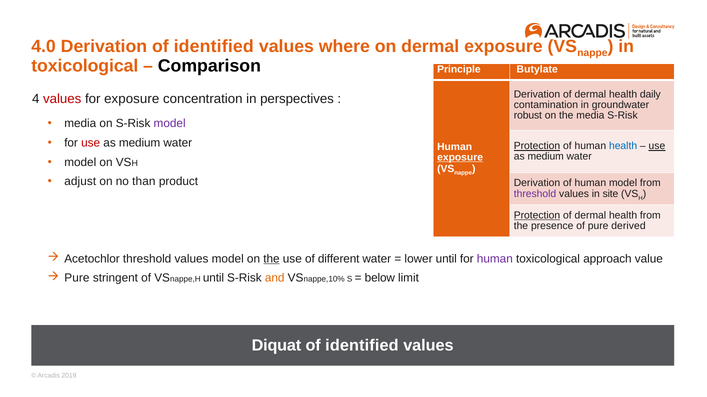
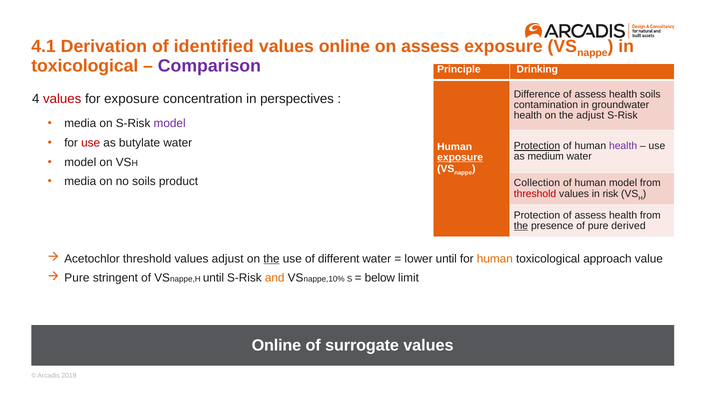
4.0: 4.0 -> 4.1
values where: where -> online
on dermal: dermal -> assess
Comparison colour: black -> purple
Butylate: Butylate -> Drinking
Derivation at (537, 95): Derivation -> Difference
dermal at (590, 95): dermal -> assess
health daily: daily -> soils
robust at (528, 115): robust -> health
the media: media -> adjust
medium at (140, 143): medium -> butylate
health at (623, 146) colour: blue -> purple
use at (657, 146) underline: present -> none
adjust at (80, 182): adjust -> media
no than: than -> soils
Derivation at (537, 183): Derivation -> Collection
threshold at (535, 194) colour: purple -> red
site: site -> risk
Protection at (537, 216) underline: present -> none
dermal at (590, 216): dermal -> assess
the at (521, 226) underline: none -> present
values model: model -> adjust
human at (495, 259) colour: purple -> orange
Diquat at (276, 346): Diquat -> Online
identified at (362, 346): identified -> surrogate
